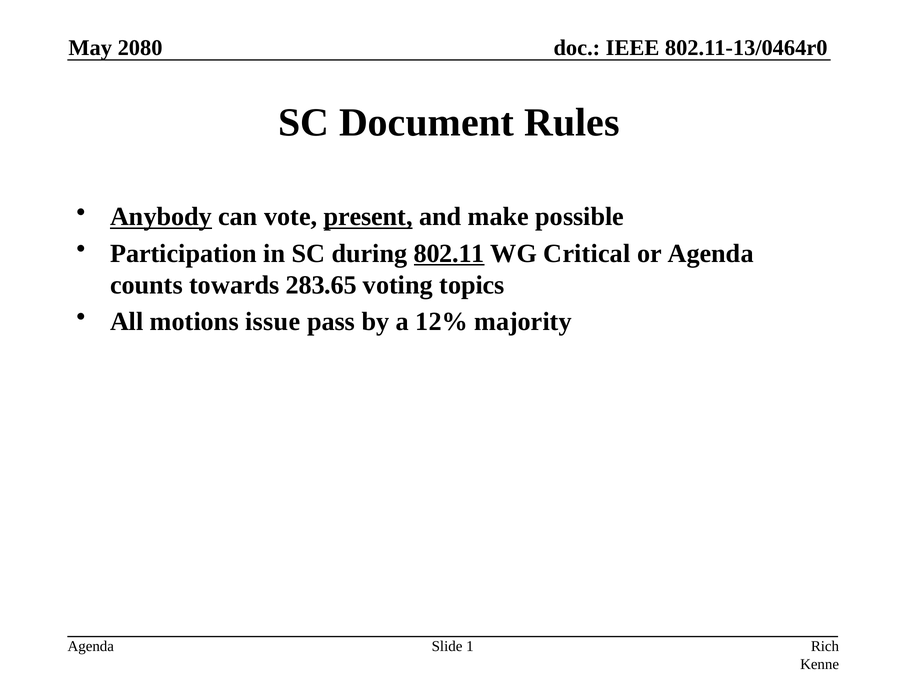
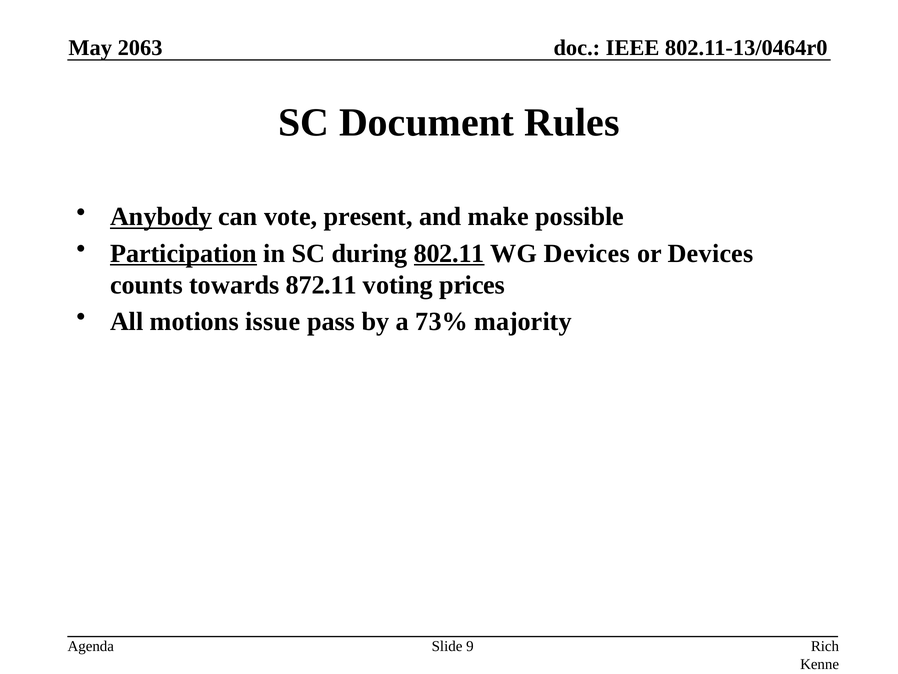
2080: 2080 -> 2063
present underline: present -> none
Participation underline: none -> present
WG Critical: Critical -> Devices
or Agenda: Agenda -> Devices
283.65: 283.65 -> 872.11
topics: topics -> prices
12%: 12% -> 73%
1: 1 -> 9
